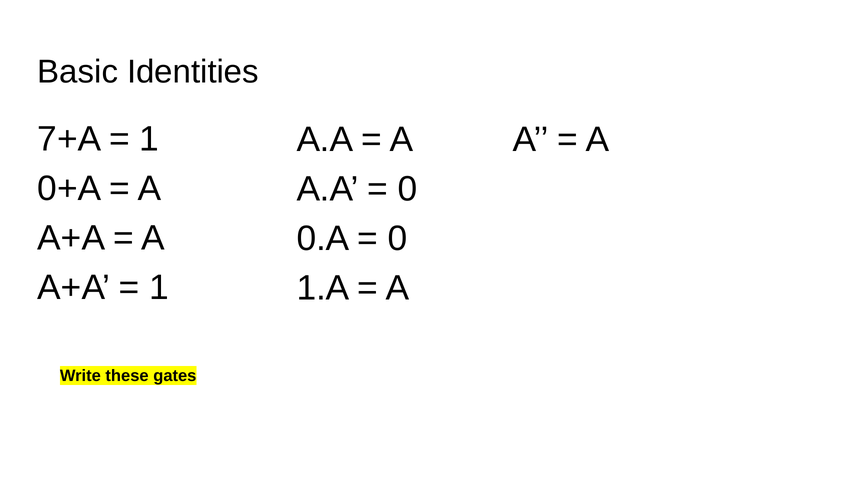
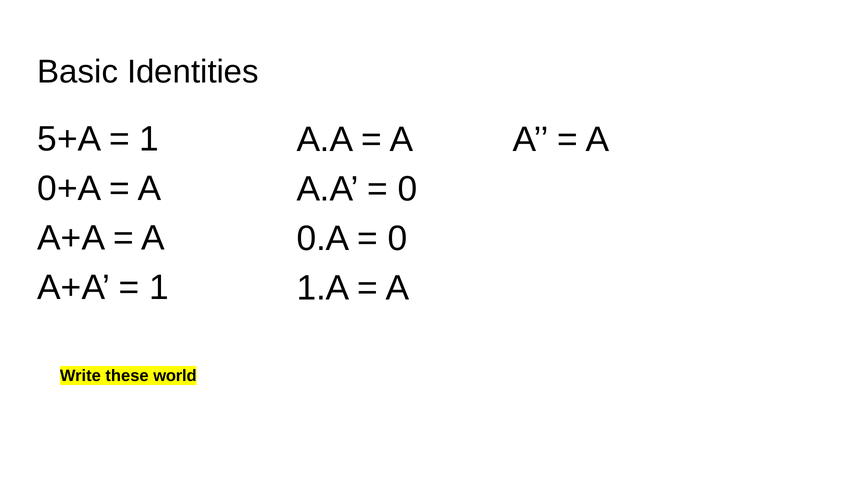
7+A: 7+A -> 5+A
gates: gates -> world
